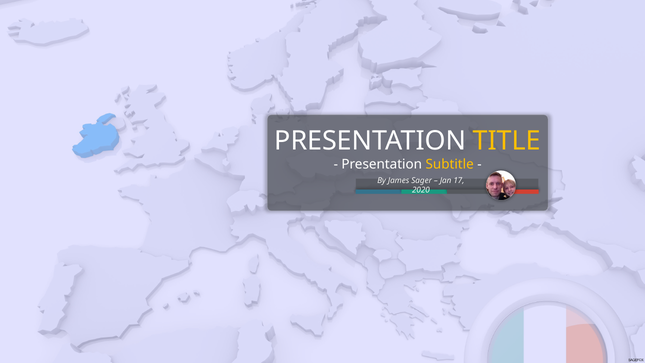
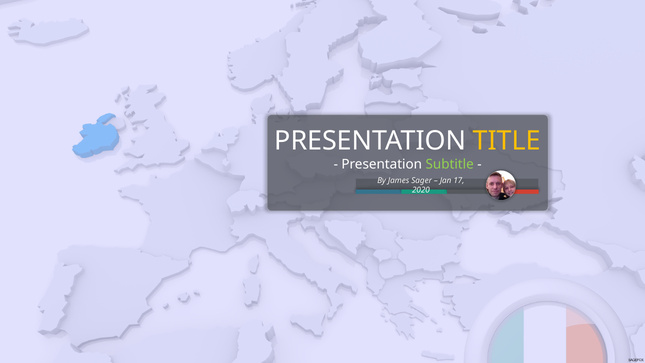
Subtitle colour: yellow -> light green
